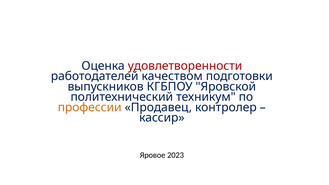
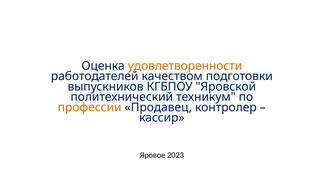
удовлетворенности colour: red -> orange
